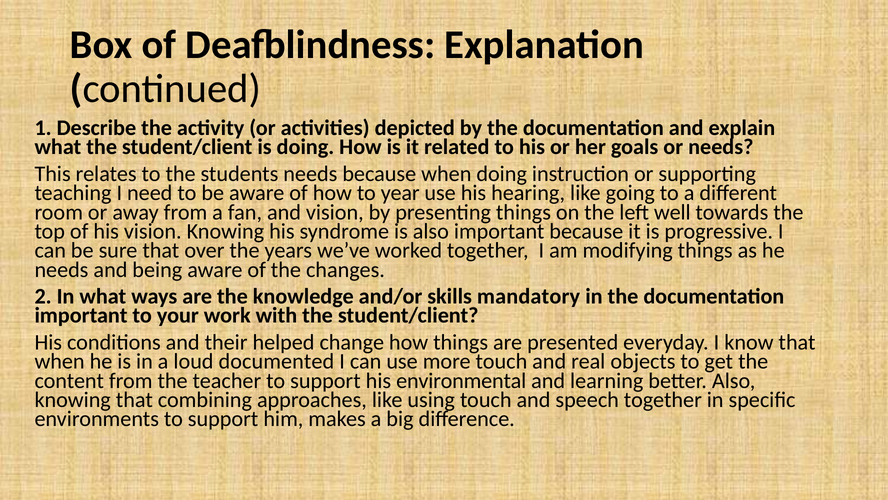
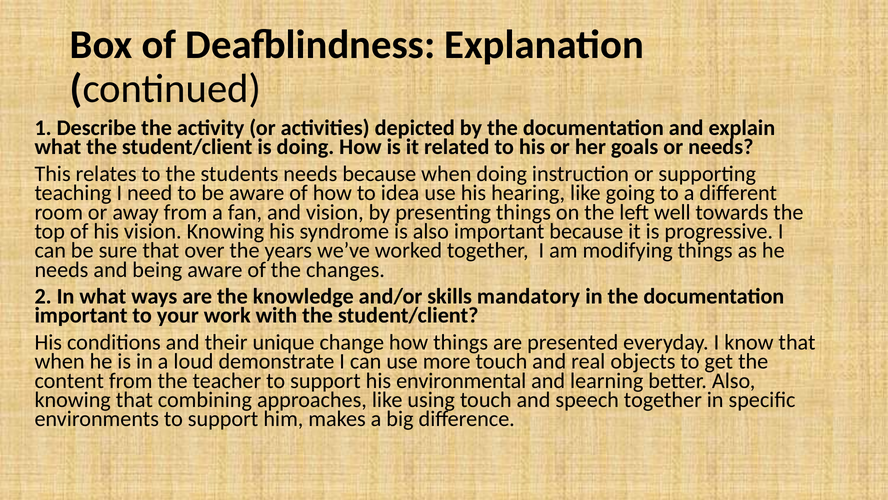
year: year -> idea
helped: helped -> unique
documented: documented -> demonstrate
